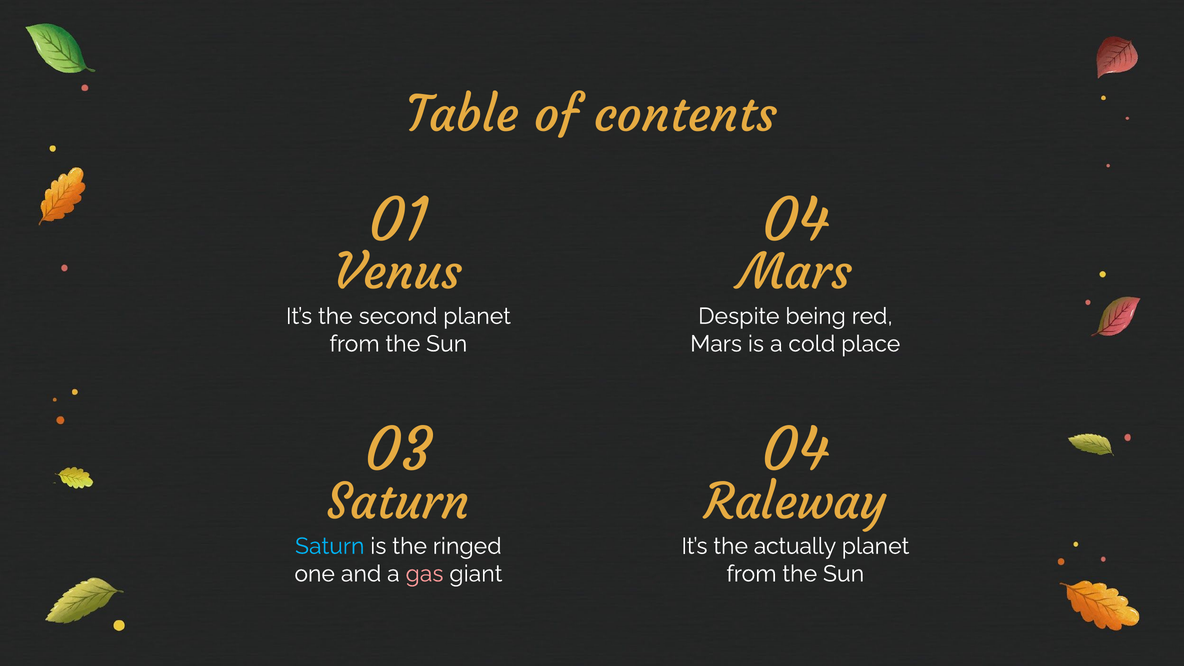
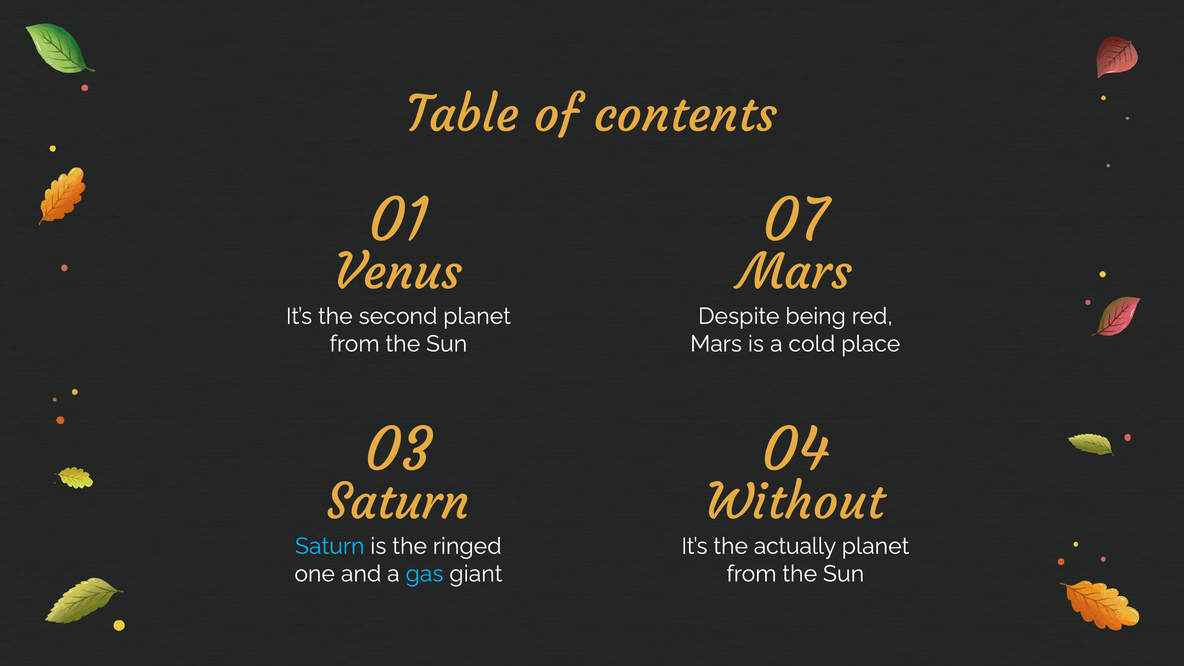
01 04: 04 -> 07
Raleway: Raleway -> Without
gas colour: pink -> light blue
